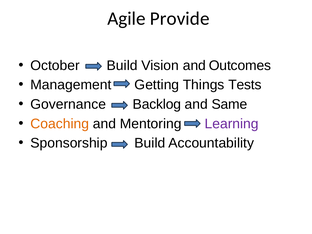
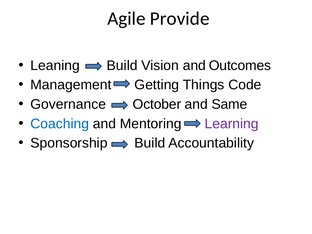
October: October -> Leaning
Tests: Tests -> Code
Backlog: Backlog -> October
Coaching colour: orange -> blue
